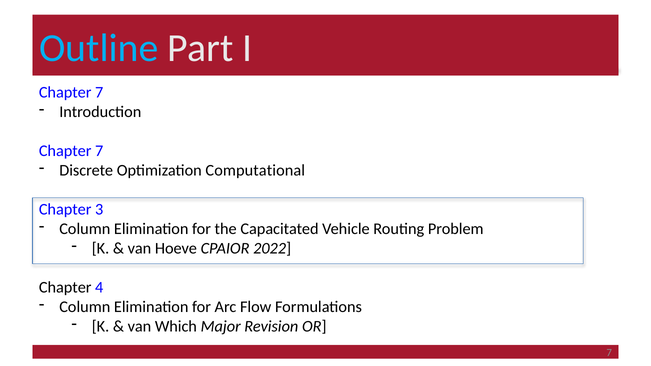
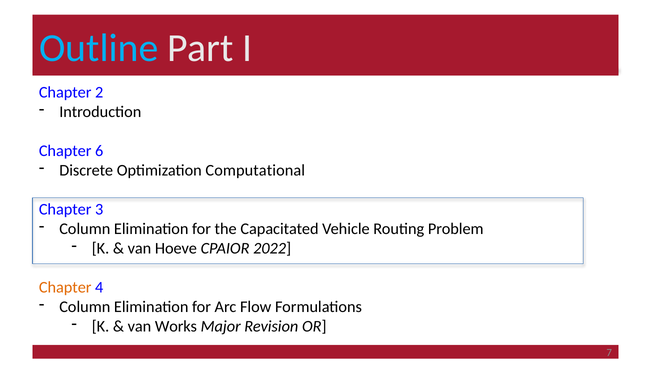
7 at (99, 92): 7 -> 2
7 at (99, 151): 7 -> 6
Chapter at (65, 288) colour: black -> orange
Which: Which -> Works
